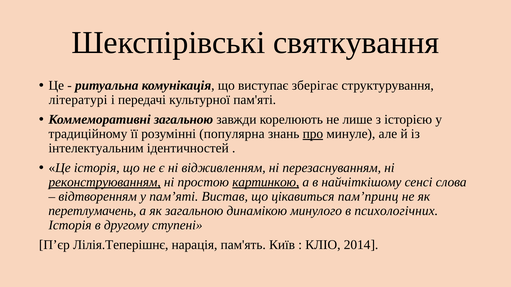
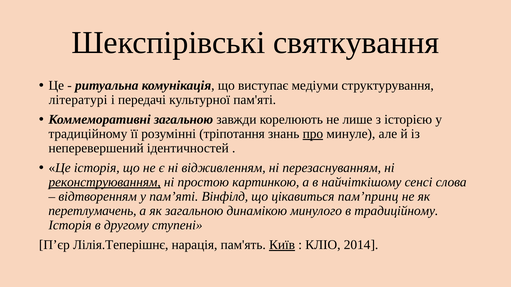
зберігає: зберігає -> медіуми
популярна: популярна -> тріпотання
інтелектуальним: інтелектуальним -> неперевершений
картинкою underline: present -> none
Вистав: Вистав -> Вінфілд
в психологічних: психологічних -> традиційному
Київ underline: none -> present
